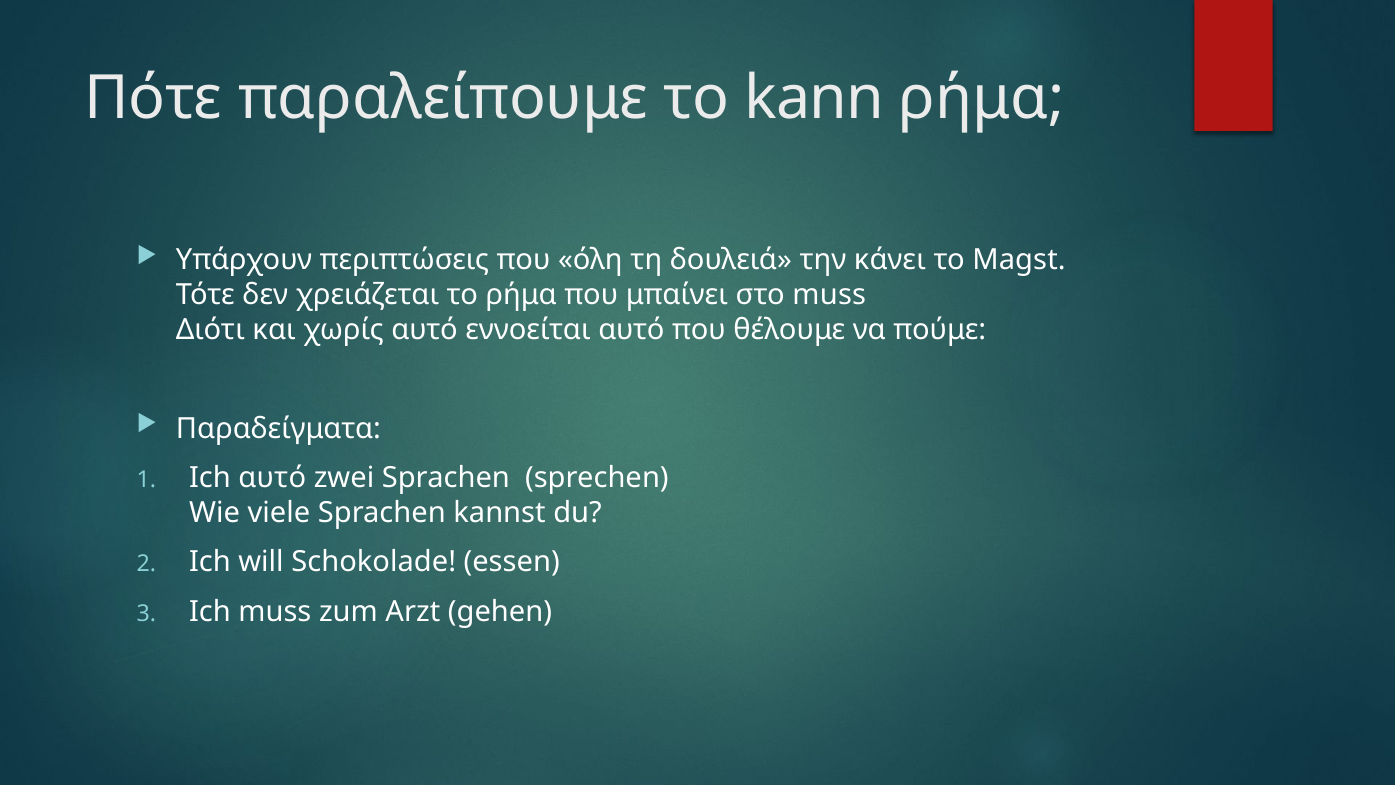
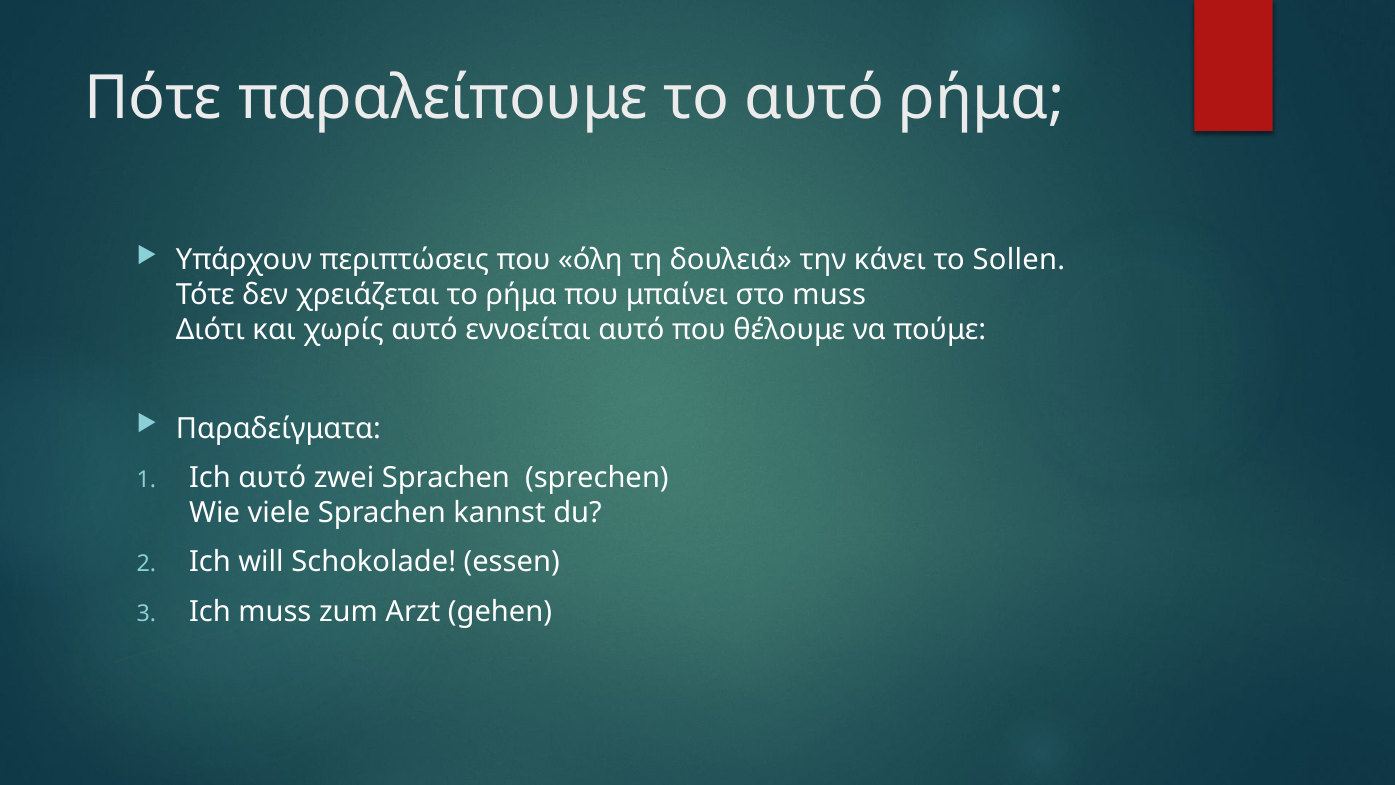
το kann: kann -> αυτό
Magst: Magst -> Sollen
